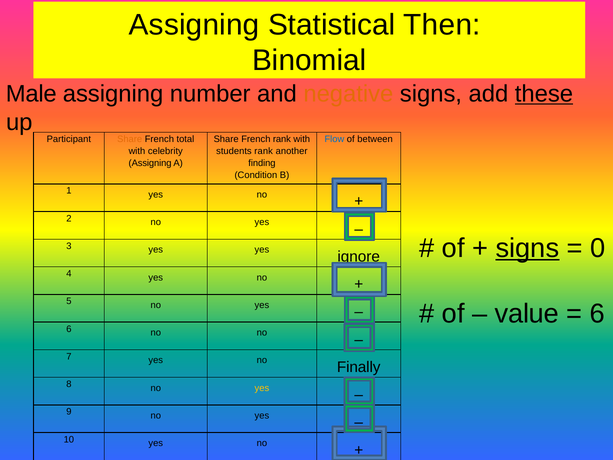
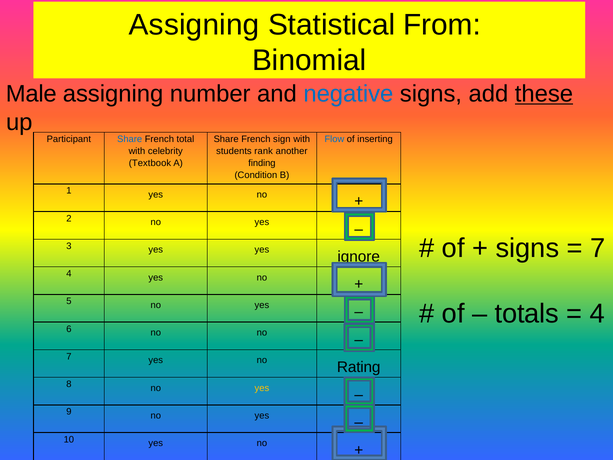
Then: Then -> From
negative colour: orange -> blue
Share at (130, 139) colour: orange -> blue
French rank: rank -> sign
between: between -> inserting
Assigning at (150, 163): Assigning -> Textbook
signs at (527, 248) underline: present -> none
0 at (598, 248): 0 -> 7
value: value -> totals
6 at (597, 313): 6 -> 4
Finally: Finally -> Rating
